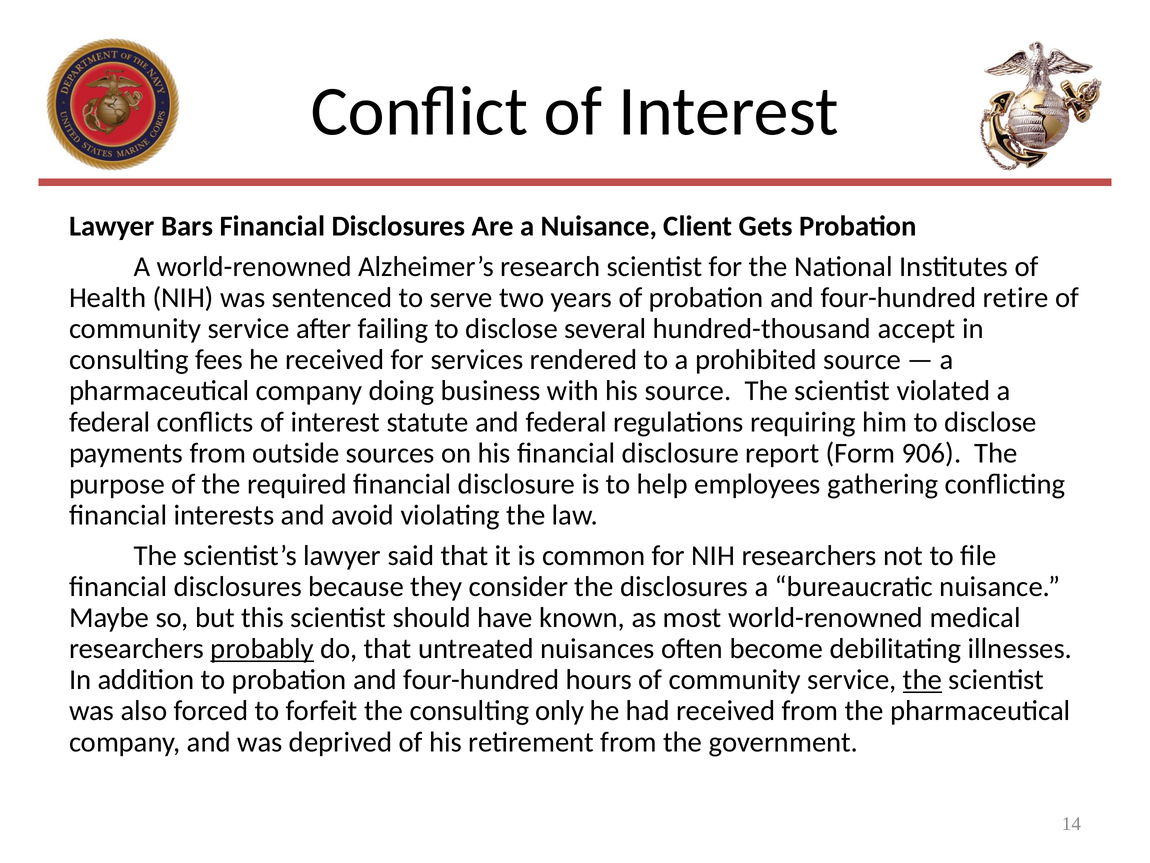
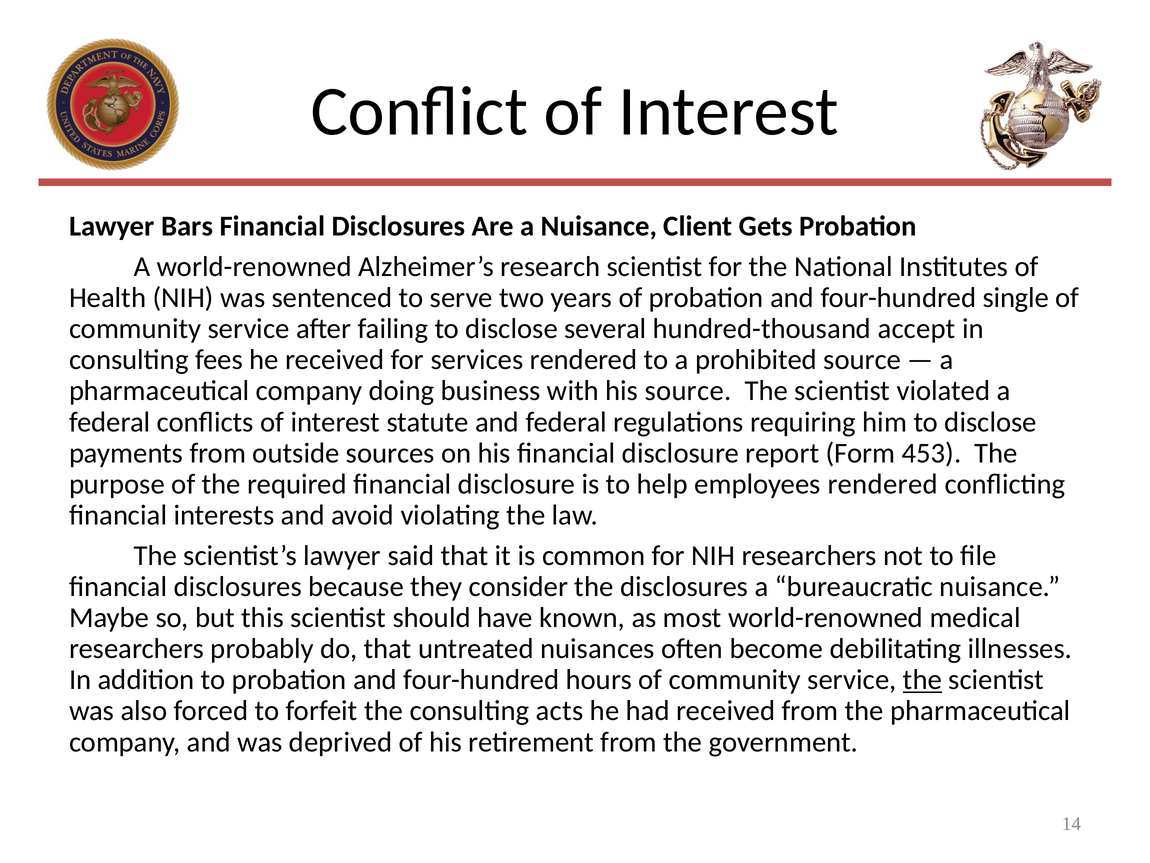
retire: retire -> single
906: 906 -> 453
employees gathering: gathering -> rendered
probably underline: present -> none
only: only -> acts
